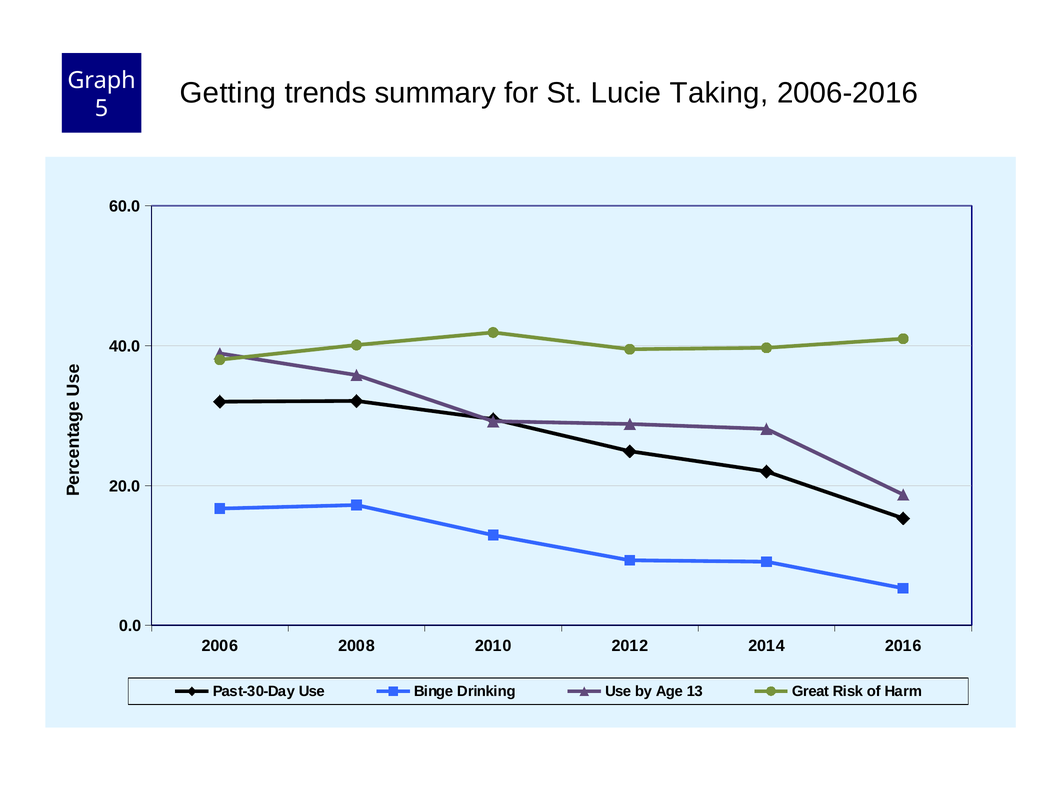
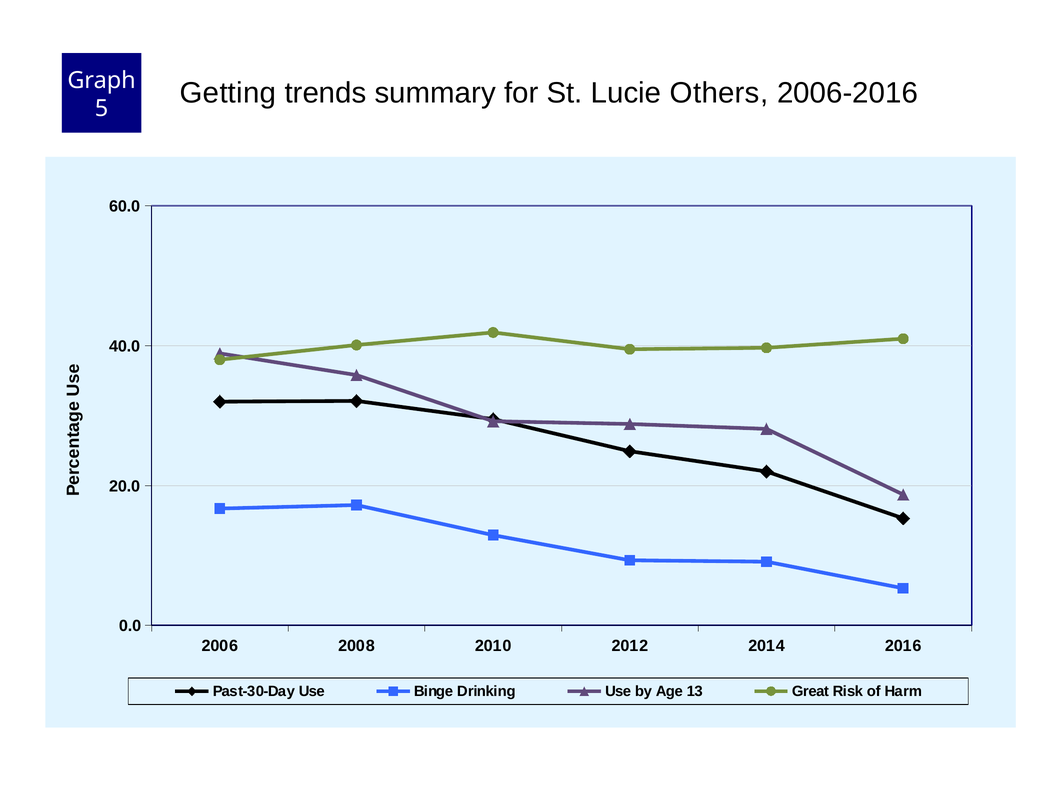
Taking: Taking -> Others
